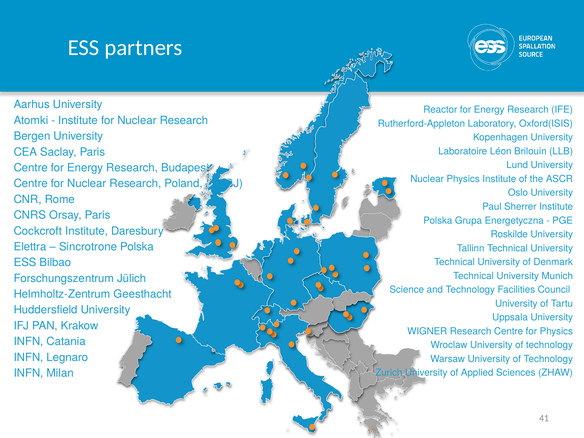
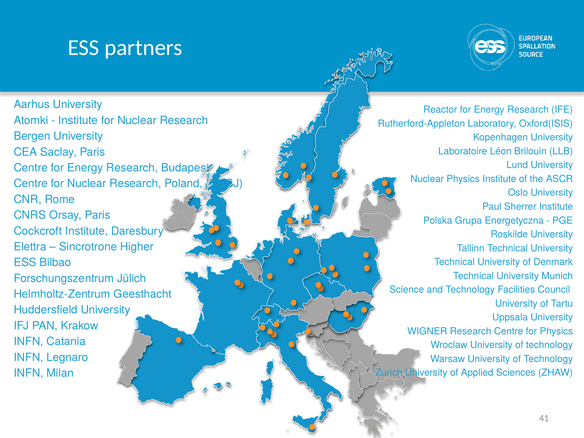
Sincrotrone Polska: Polska -> Higher
